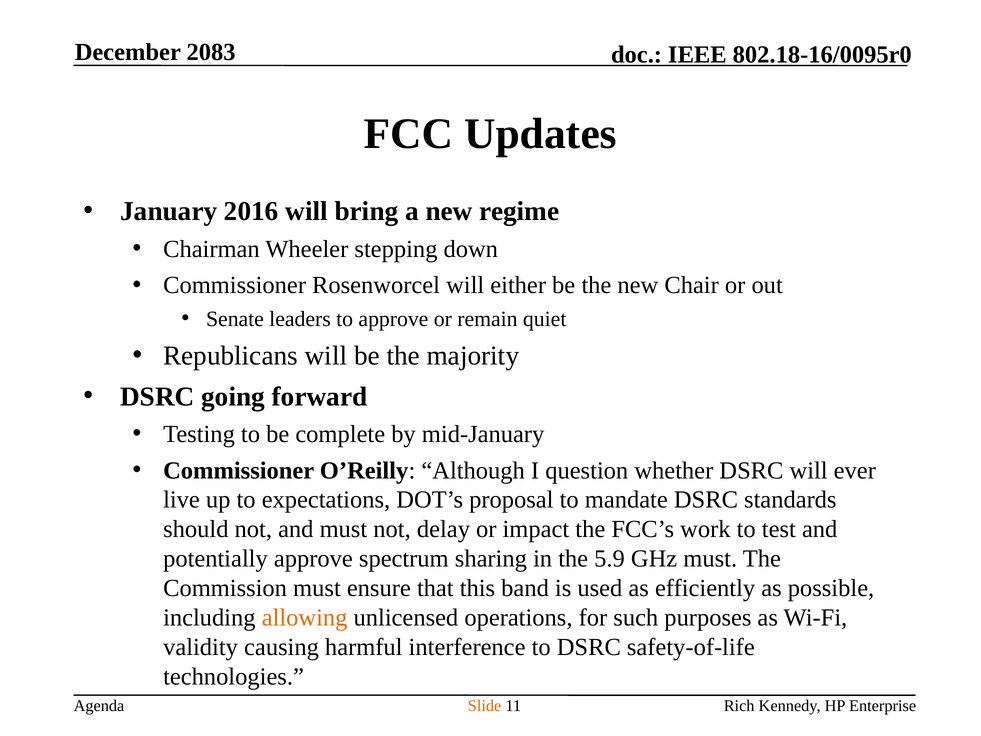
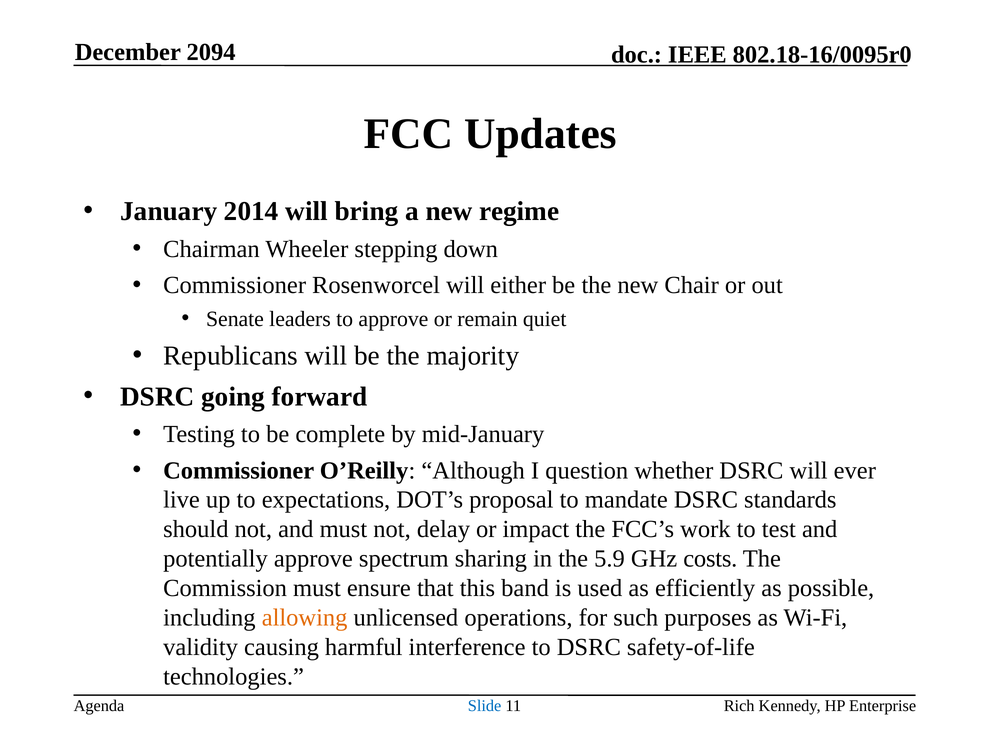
2083: 2083 -> 2094
2016: 2016 -> 2014
GHz must: must -> costs
Slide colour: orange -> blue
